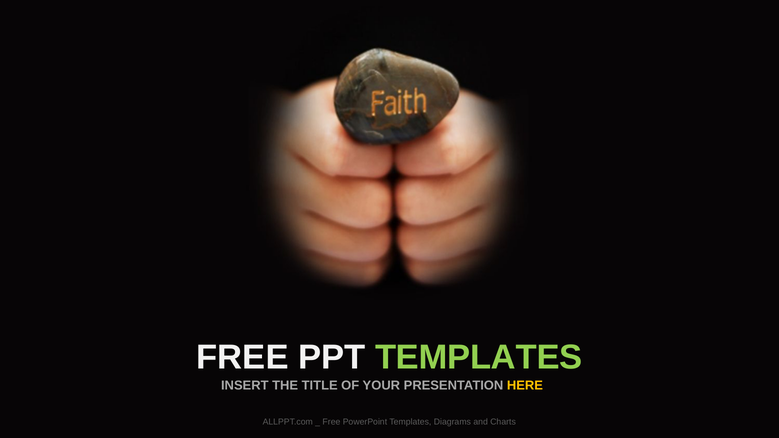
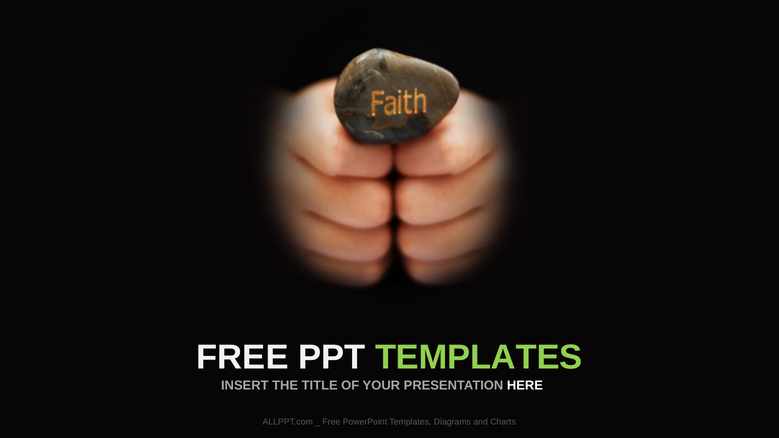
HERE colour: yellow -> white
